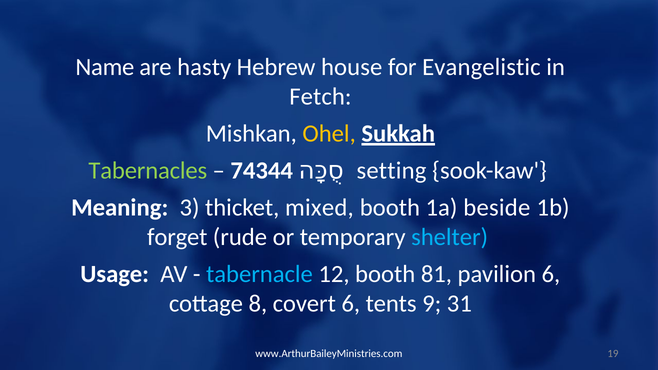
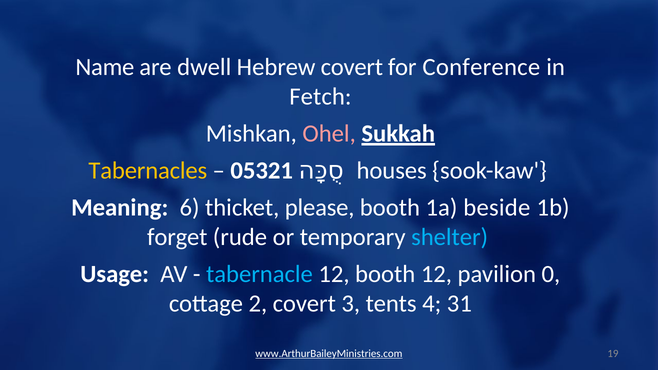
hasty: hasty -> dwell
Hebrew house: house -> covert
Evangelistic: Evangelistic -> Conference
Ohel colour: yellow -> pink
setting: setting -> houses
Tabernacles colour: light green -> yellow
74344: 74344 -> 05321
3: 3 -> 6
mixed: mixed -> please
booth 81: 81 -> 12
pavilion 6: 6 -> 0
8: 8 -> 2
covert 6: 6 -> 3
9: 9 -> 4
www.ArthurBaileyMinistries.com underline: none -> present
